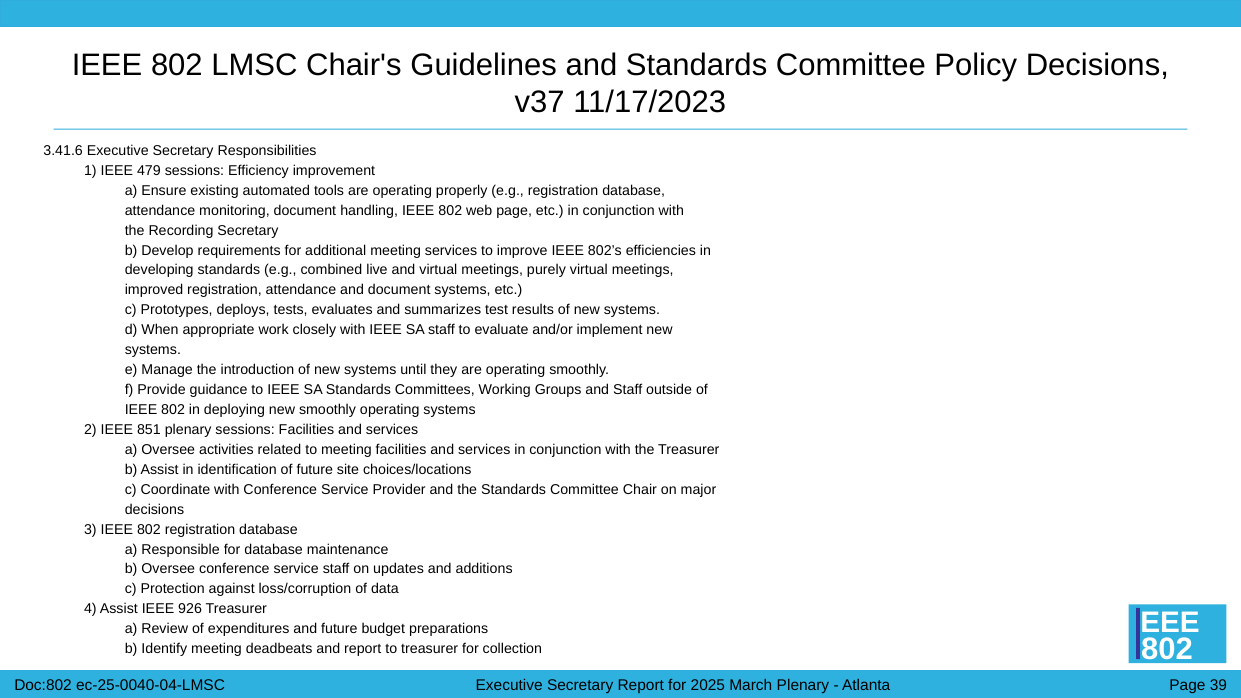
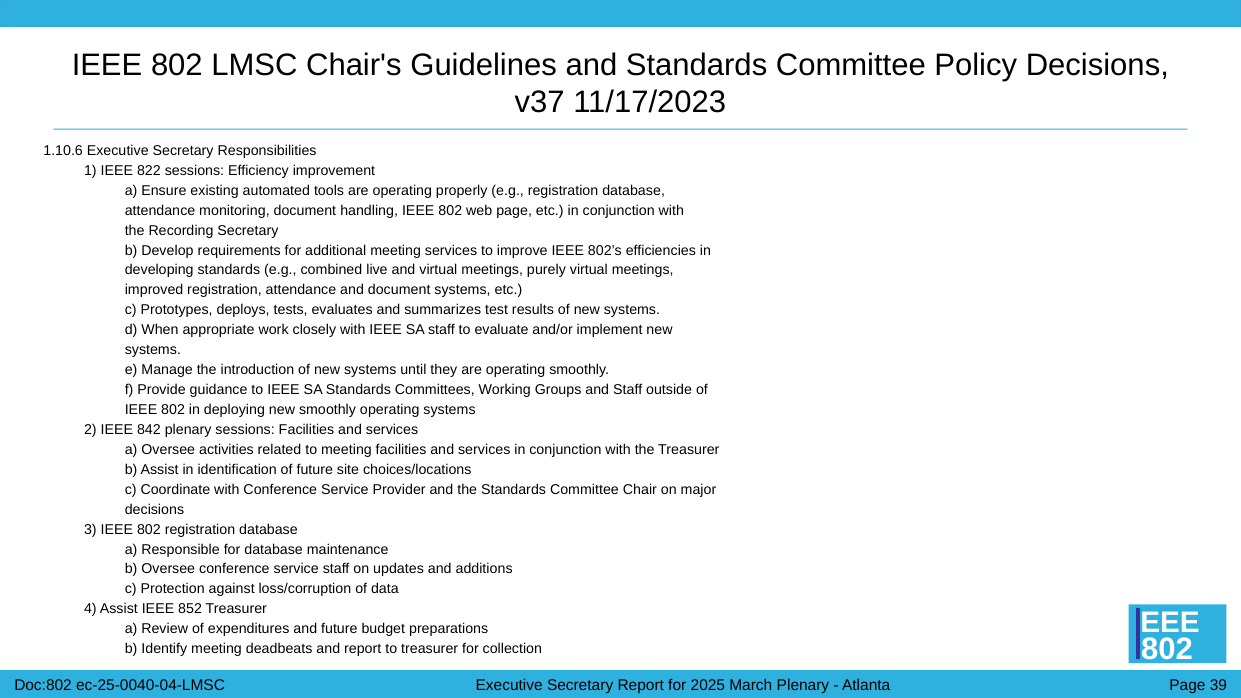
3.41.6: 3.41.6 -> 1.10.6
479: 479 -> 822
851: 851 -> 842
926: 926 -> 852
